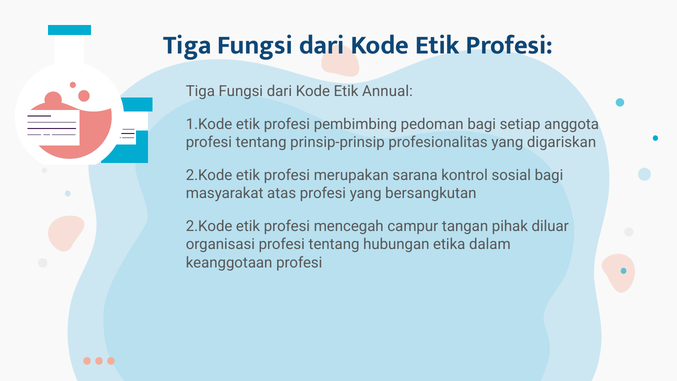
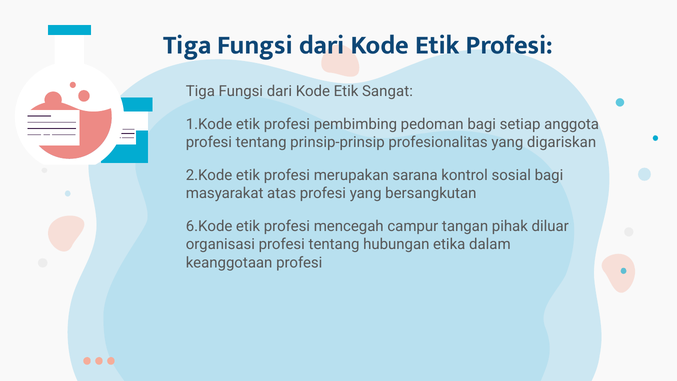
Annual: Annual -> Sangat
2.Kode at (209, 226): 2.Kode -> 6.Kode
